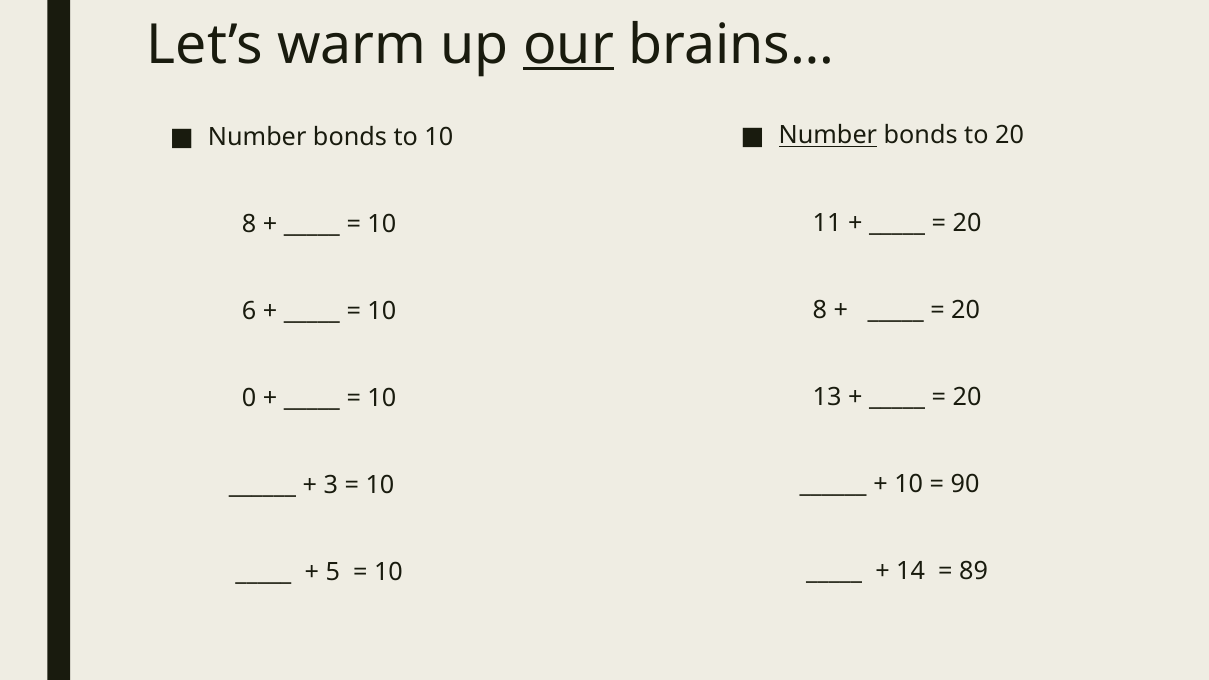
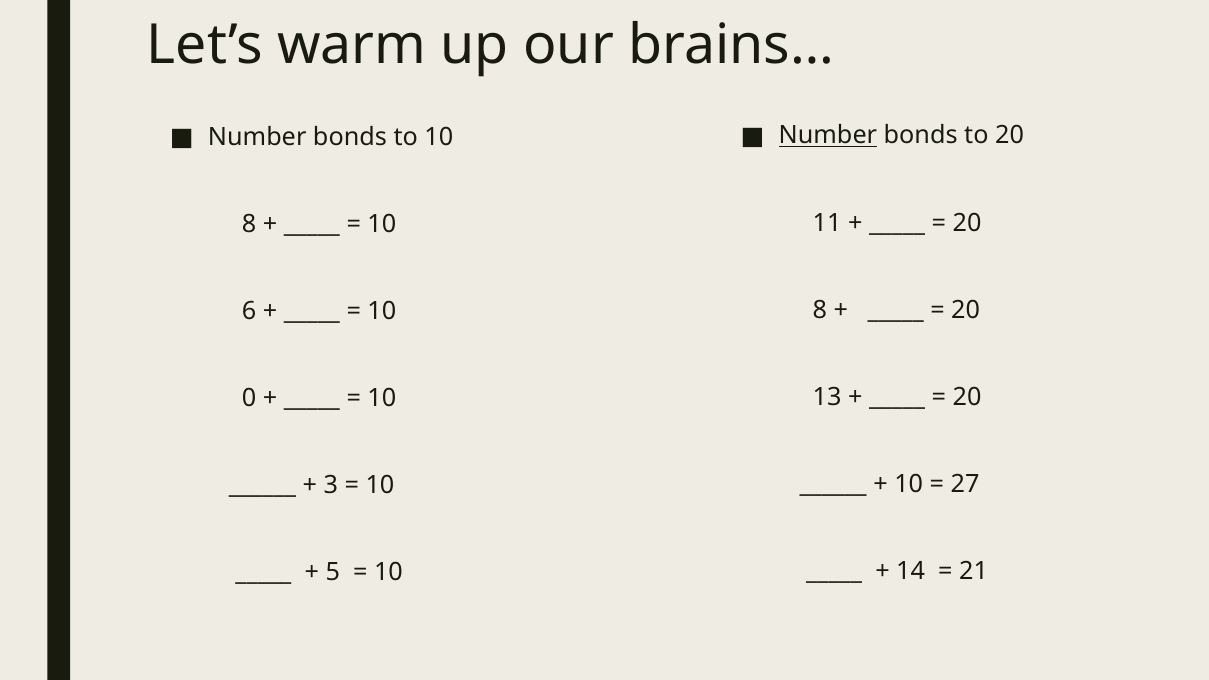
our underline: present -> none
90: 90 -> 27
89: 89 -> 21
